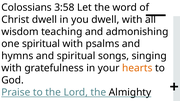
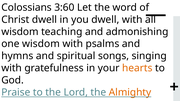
3:58: 3:58 -> 3:60
one spiritual: spiritual -> wisdom
Almighty colour: black -> orange
